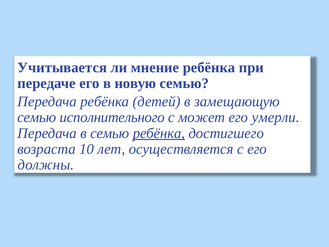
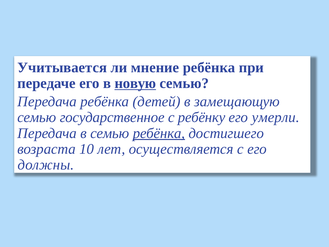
новую underline: none -> present
исполнительного: исполнительного -> государственное
может: может -> ребёнку
